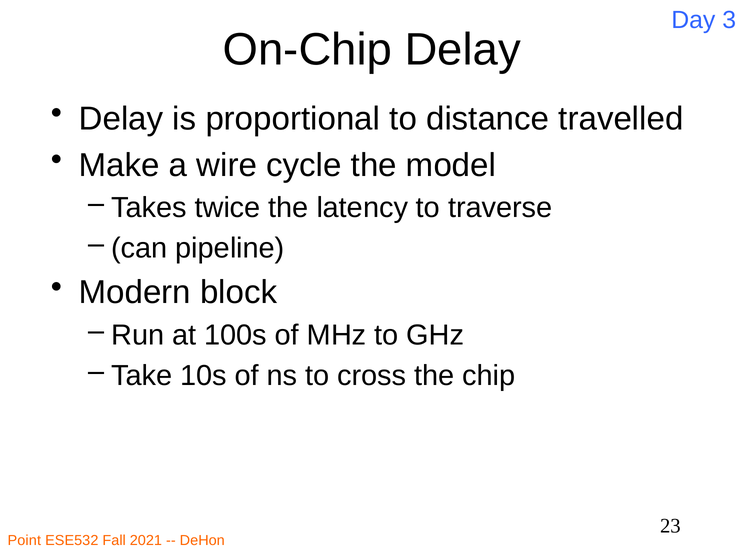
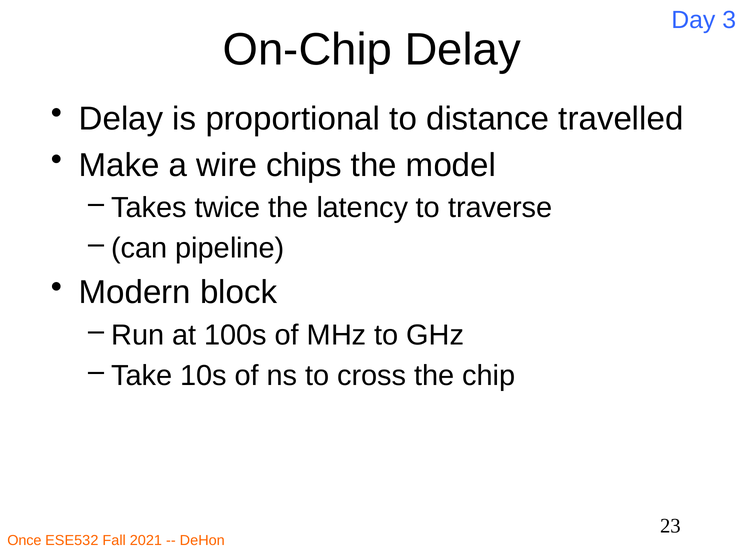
cycle: cycle -> chips
Point: Point -> Once
